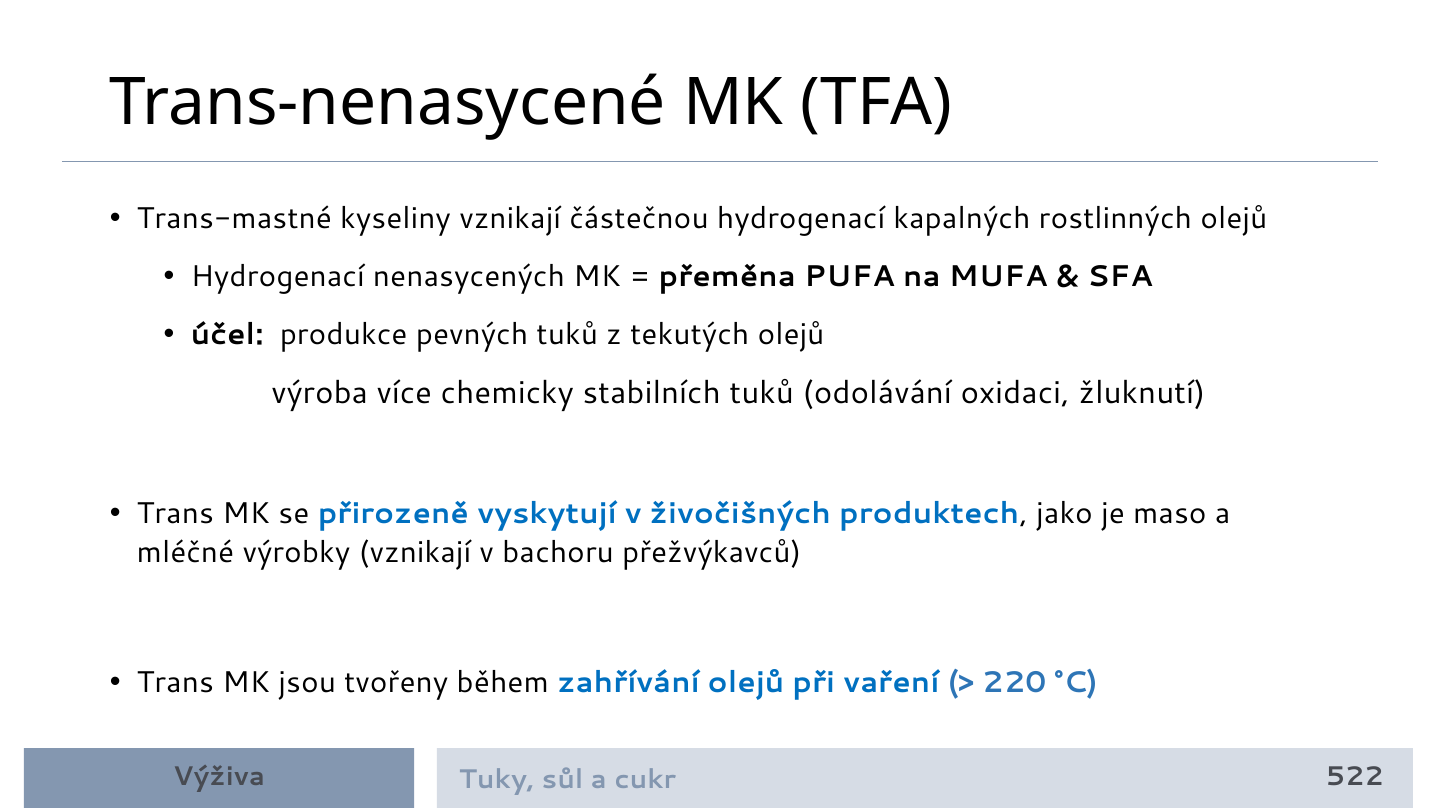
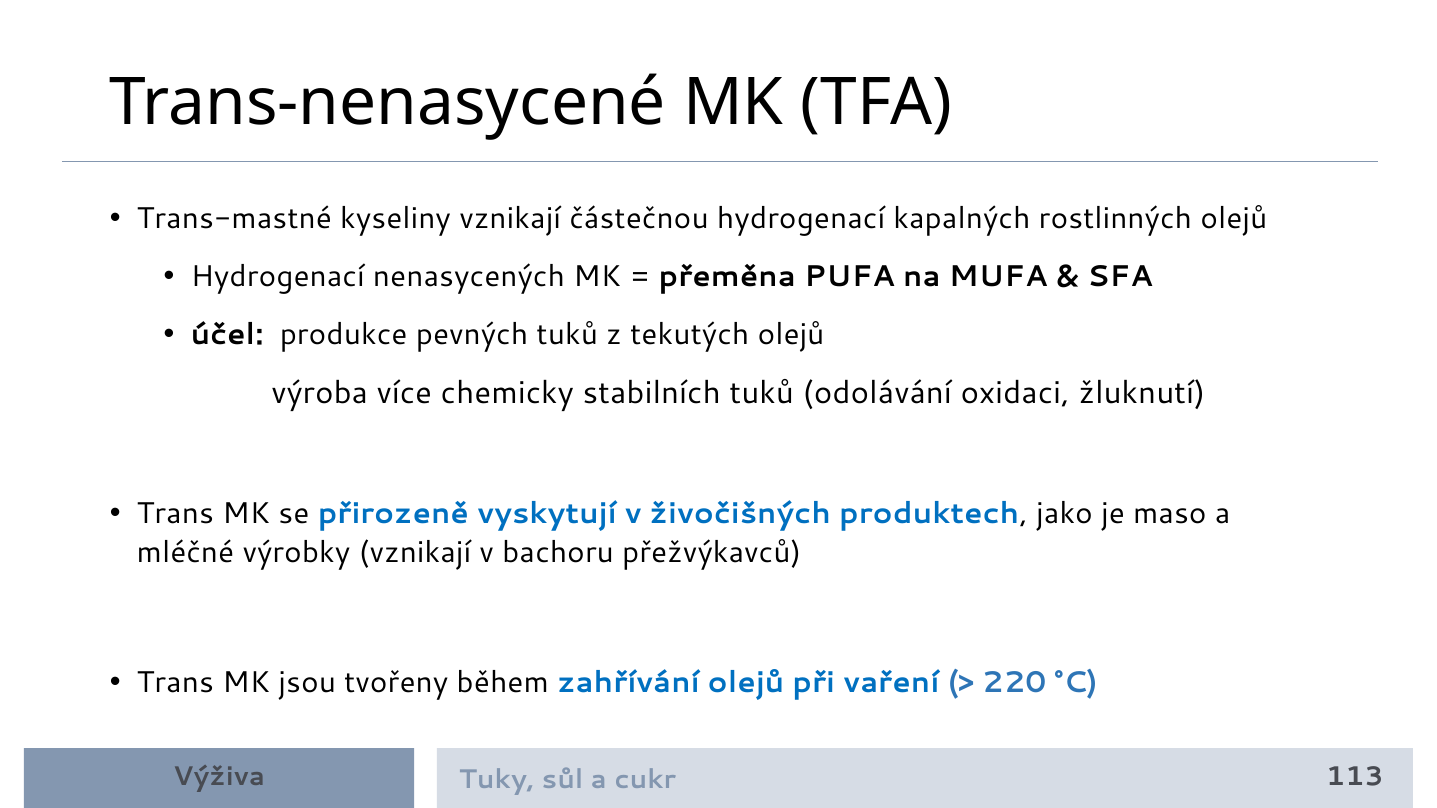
522: 522 -> 113
